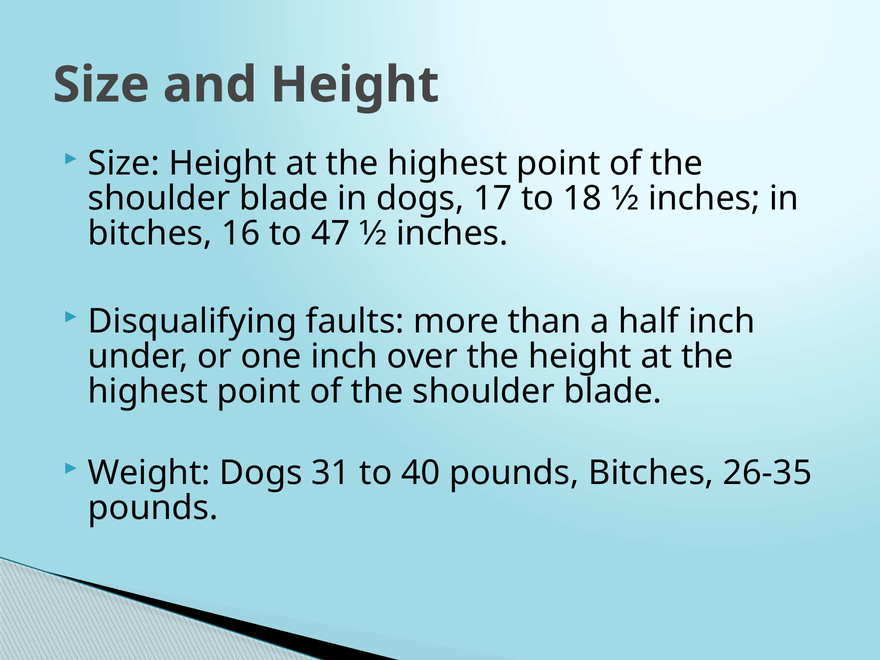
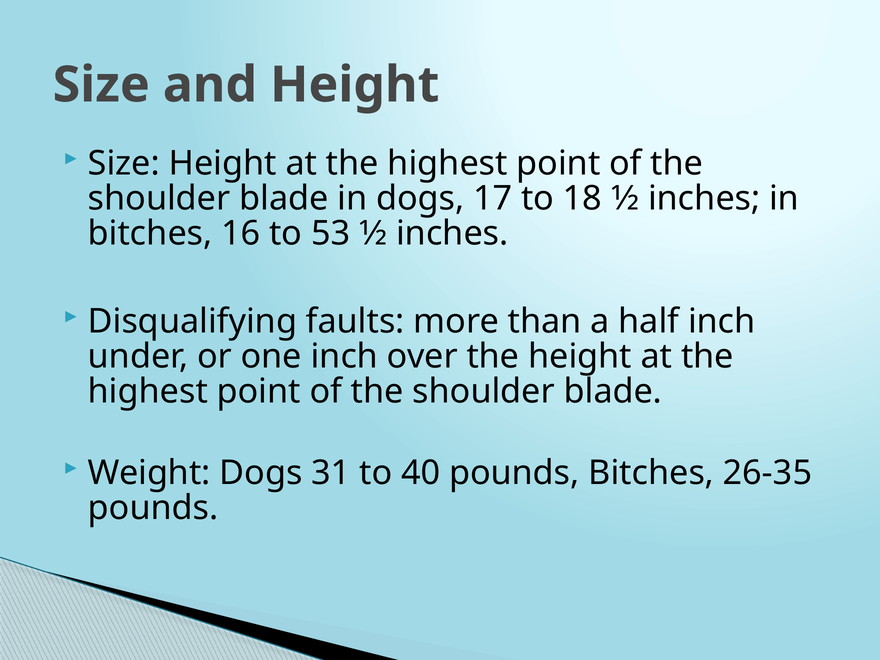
47: 47 -> 53
